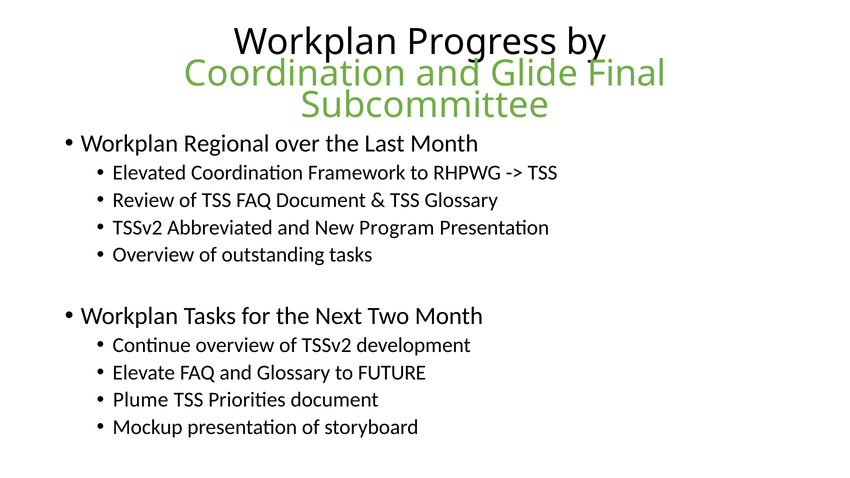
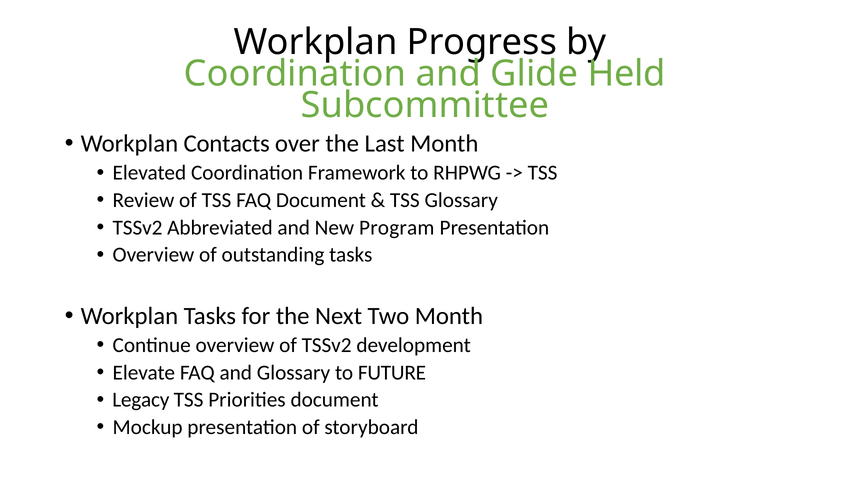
Final: Final -> Held
Regional: Regional -> Contacts
Plume: Plume -> Legacy
